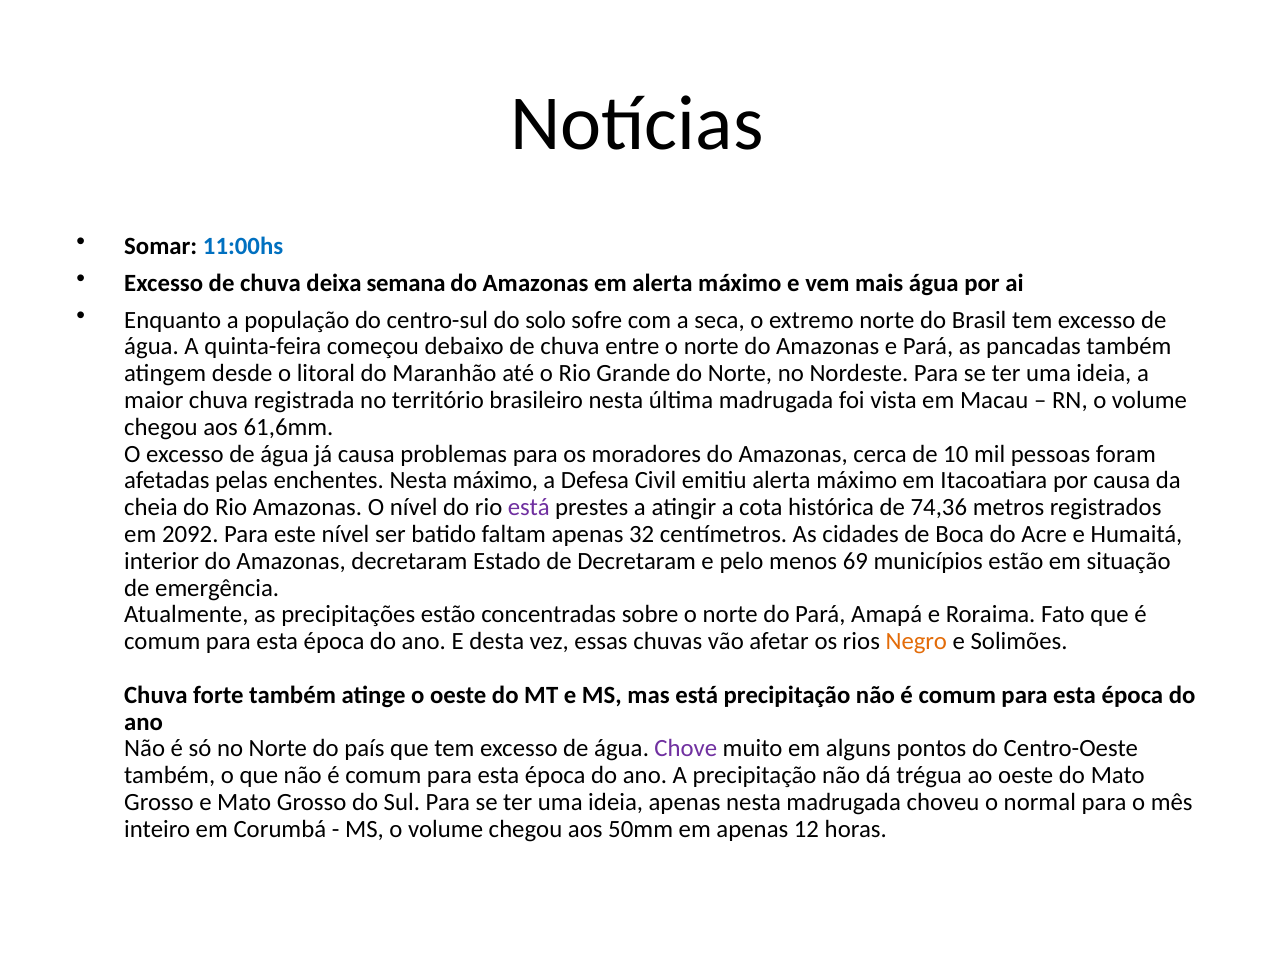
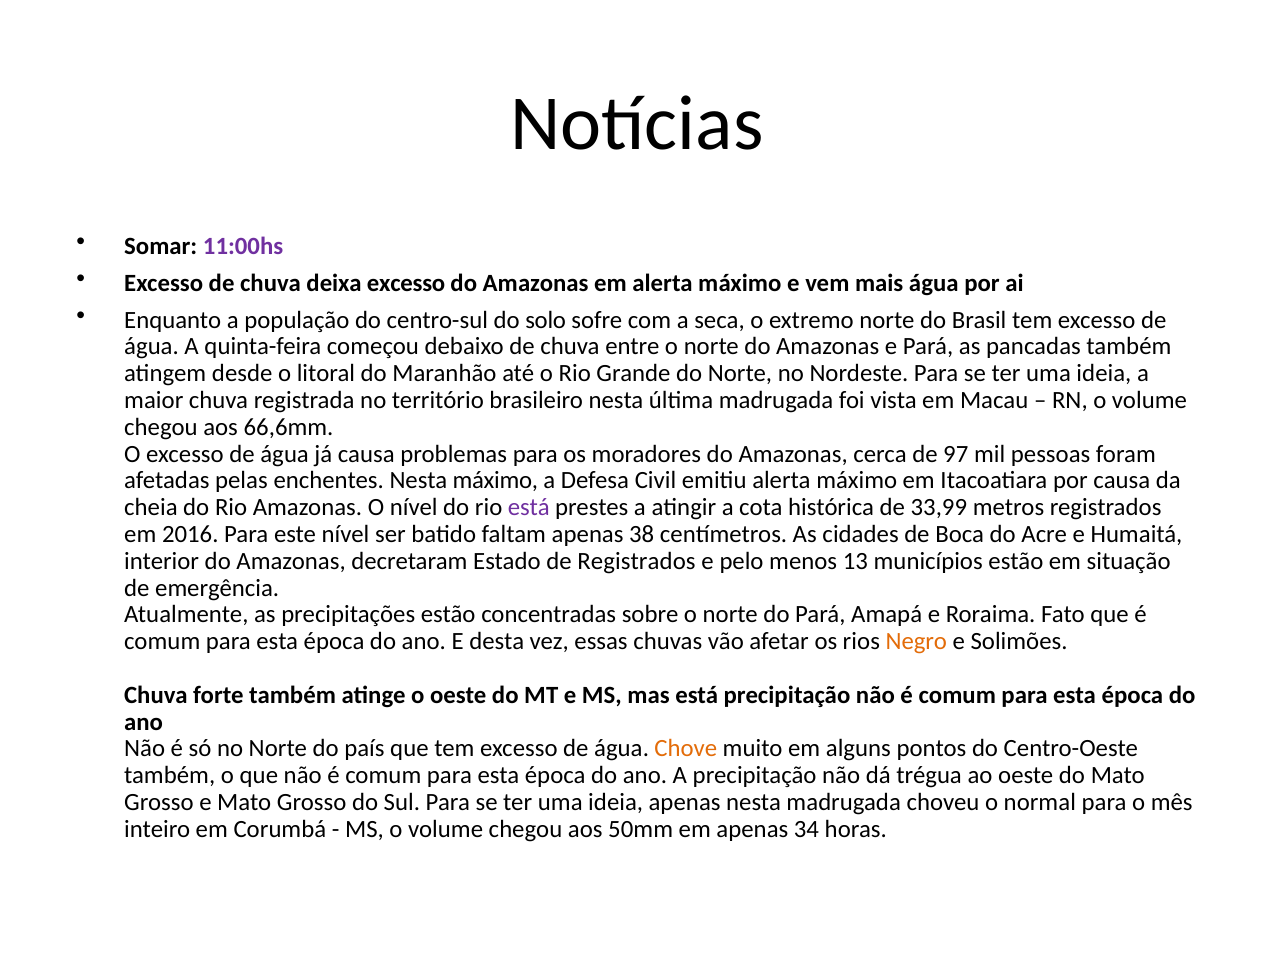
11:00hs colour: blue -> purple
deixa semana: semana -> excesso
61,6mm: 61,6mm -> 66,6mm
10: 10 -> 97
74,36: 74,36 -> 33,99
2092: 2092 -> 2016
32: 32 -> 38
de Decretaram: Decretaram -> Registrados
69: 69 -> 13
Chove colour: purple -> orange
12: 12 -> 34
